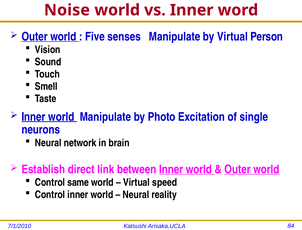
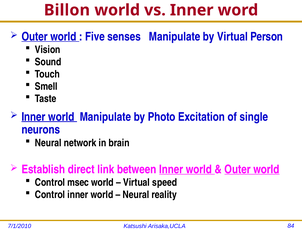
Noise: Noise -> Billon
same: same -> msec
